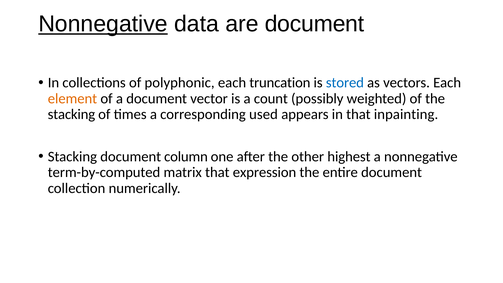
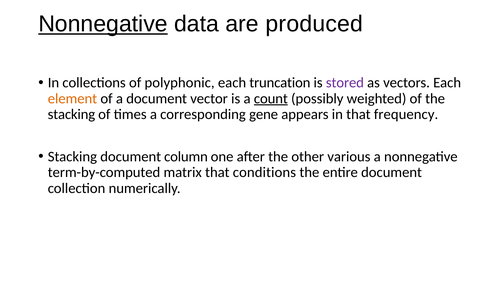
are document: document -> produced
stored colour: blue -> purple
count underline: none -> present
used: used -> gene
inpainting: inpainting -> frequency
highest: highest -> various
expression: expression -> conditions
